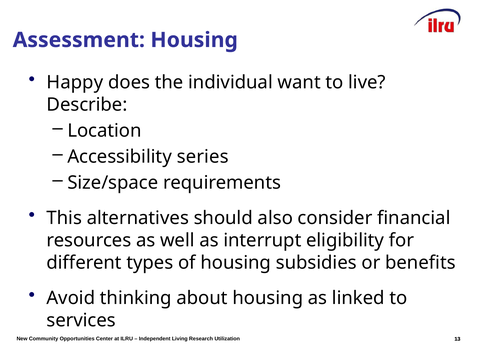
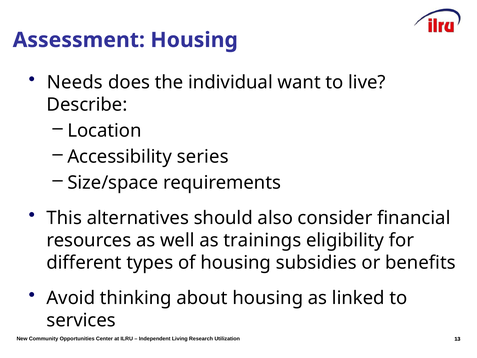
Happy: Happy -> Needs
interrupt: interrupt -> trainings
